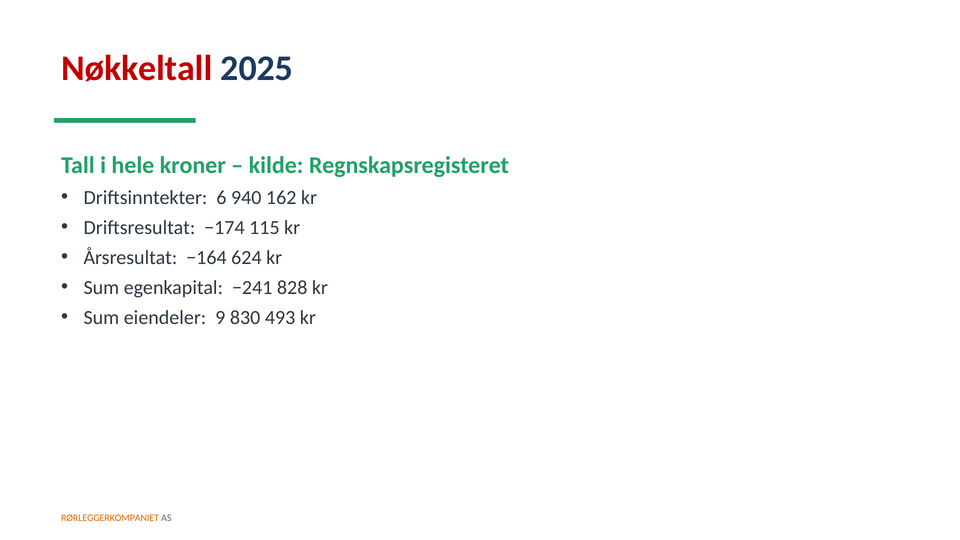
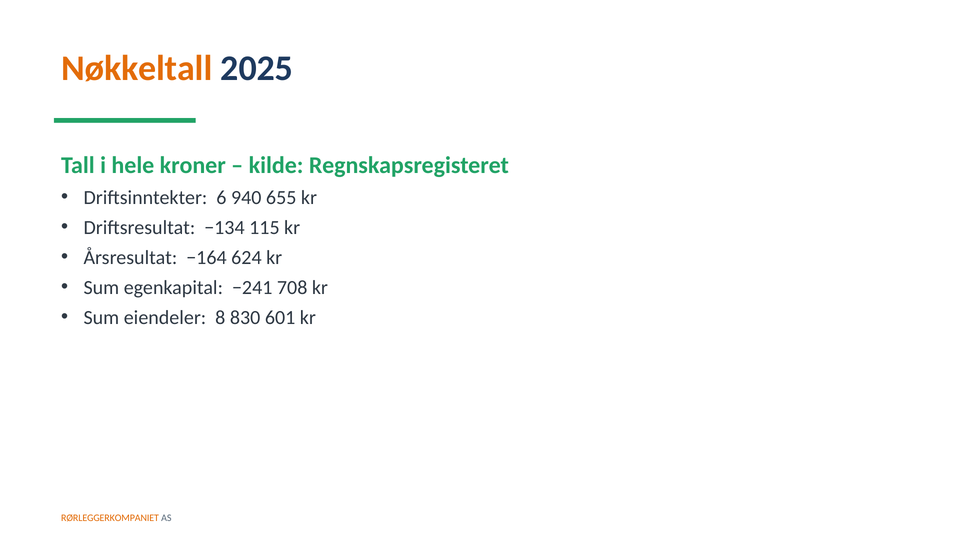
Nøkkeltall colour: red -> orange
162: 162 -> 655
−174: −174 -> −134
828: 828 -> 708
9: 9 -> 8
493: 493 -> 601
